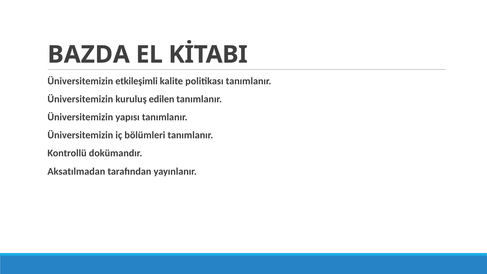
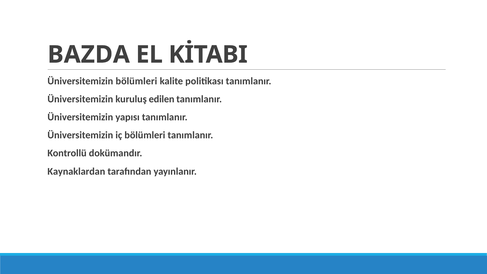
Üniversitemizin etkileşimli: etkileşimli -> bölümleri
Aksatılmadan: Aksatılmadan -> Kaynaklardan
